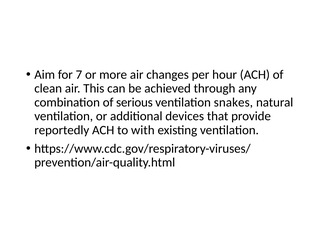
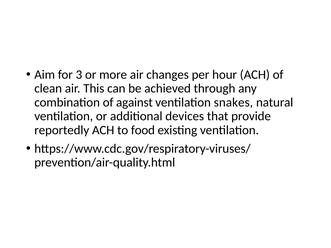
7: 7 -> 3
serious: serious -> against
with: with -> food
